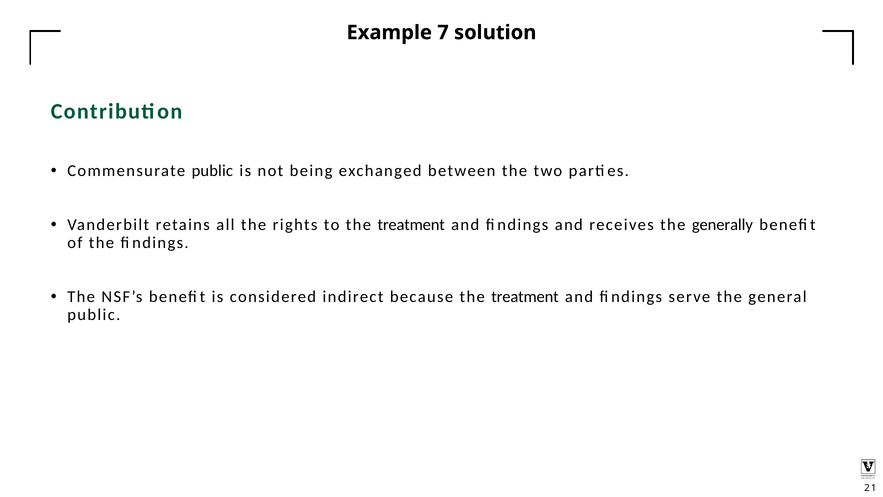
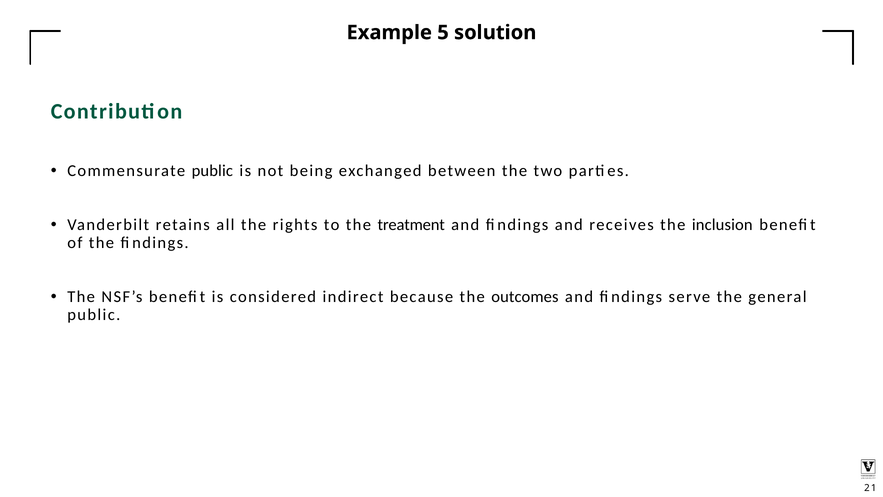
7: 7 -> 5
generally: generally -> inclusion
because the treatment: treatment -> outcomes
